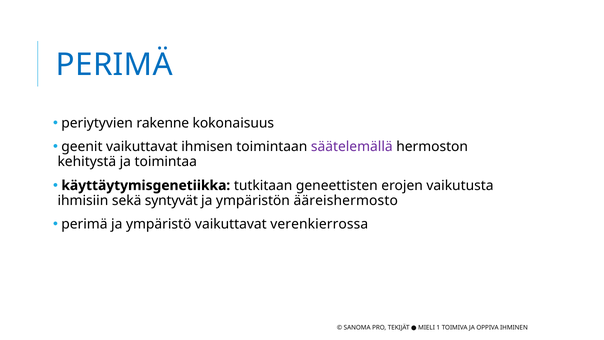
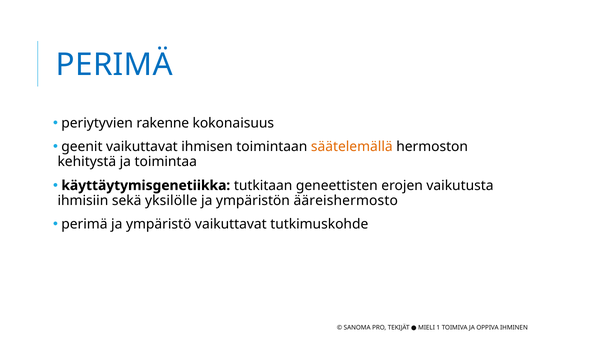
säätelemällä colour: purple -> orange
syntyvät: syntyvät -> yksilölle
verenkierrossa: verenkierrossa -> tutkimuskohde
